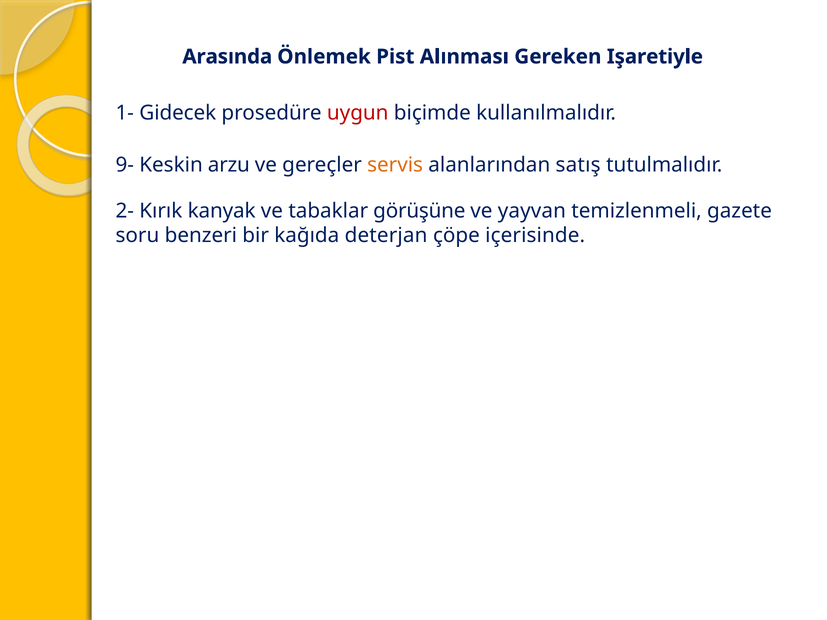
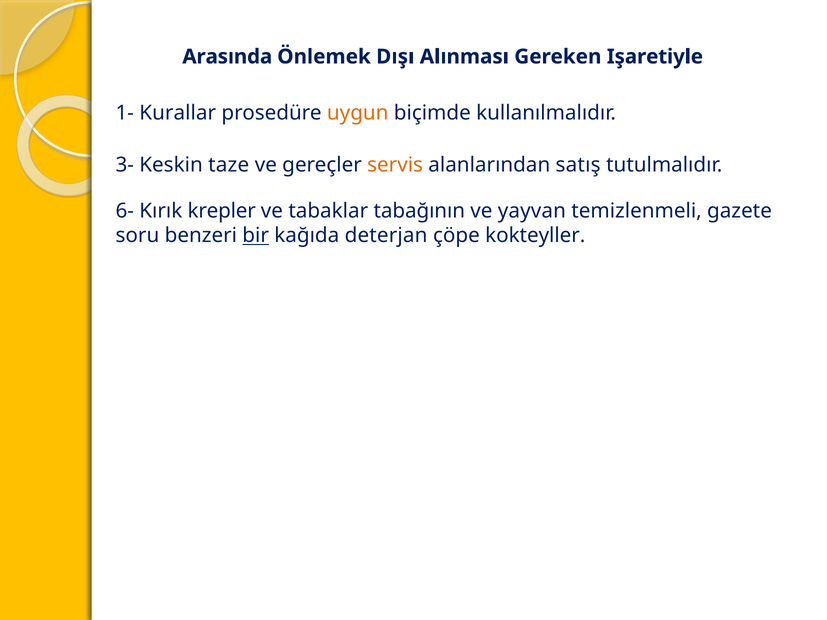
Pist: Pist -> Dışı
Gidecek: Gidecek -> Kurallar
uygun colour: red -> orange
9-: 9- -> 3-
arzu: arzu -> taze
2-: 2- -> 6-
kanyak: kanyak -> krepler
görüşüne: görüşüne -> tabağının
bir underline: none -> present
içerisinde: içerisinde -> kokteyller
